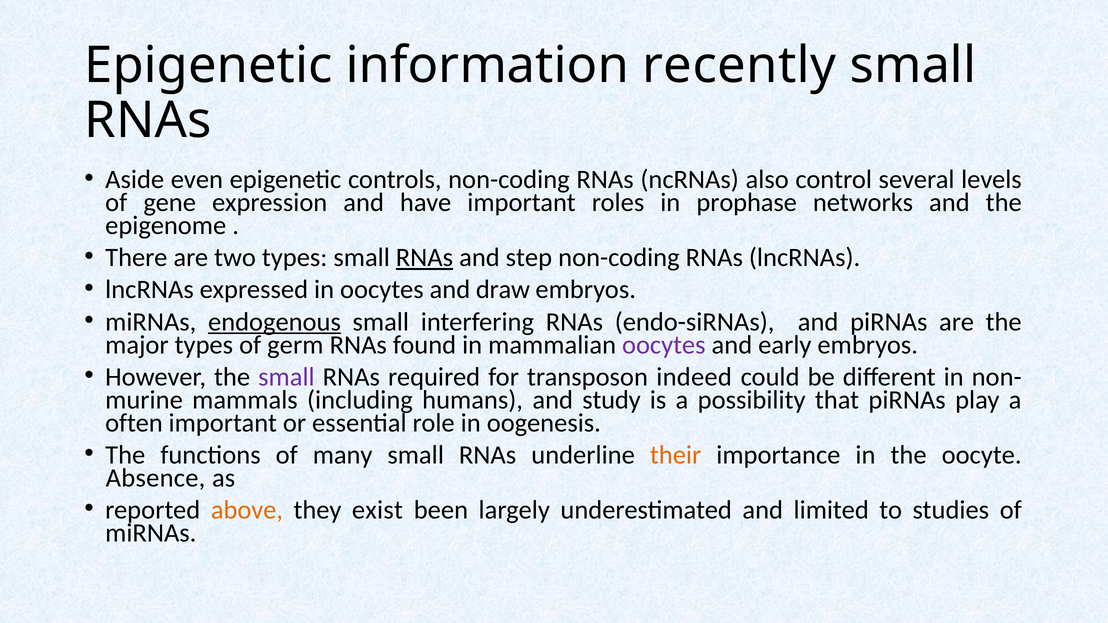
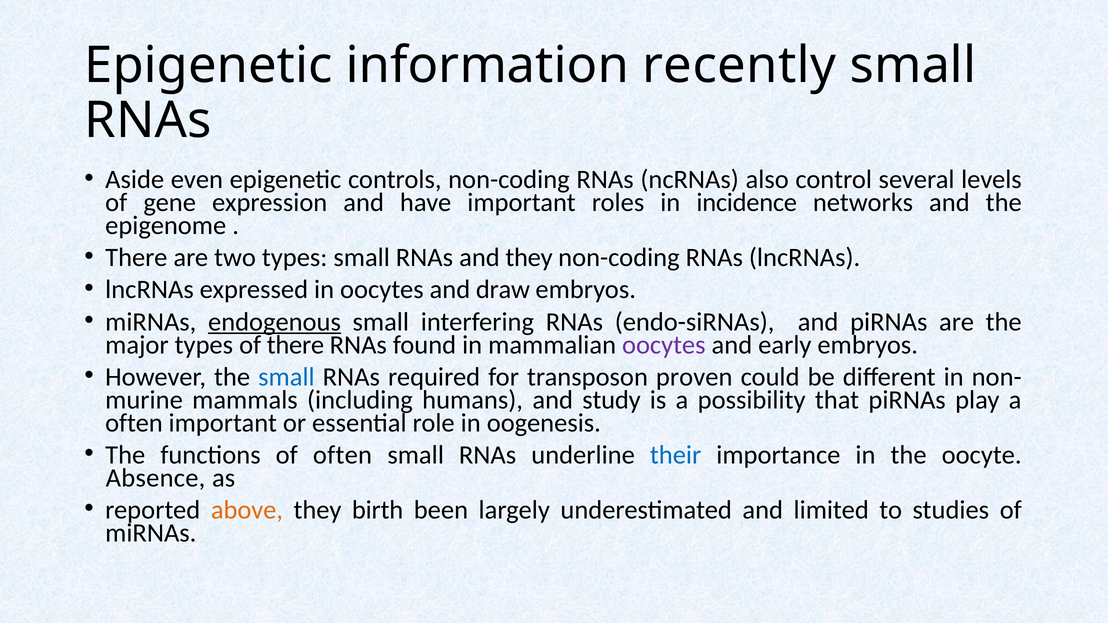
prophase: prophase -> incidence
RNAs at (424, 258) underline: present -> none
and step: step -> they
of germ: germ -> there
small at (286, 377) colour: purple -> blue
indeed: indeed -> proven
of many: many -> often
their colour: orange -> blue
exist: exist -> birth
